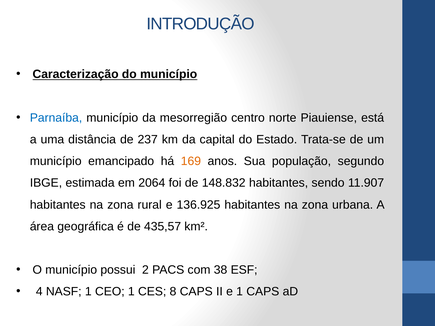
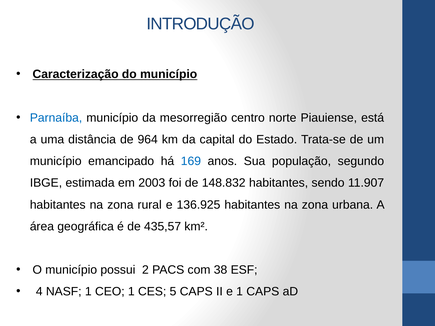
237: 237 -> 964
169 colour: orange -> blue
2064: 2064 -> 2003
8: 8 -> 5
